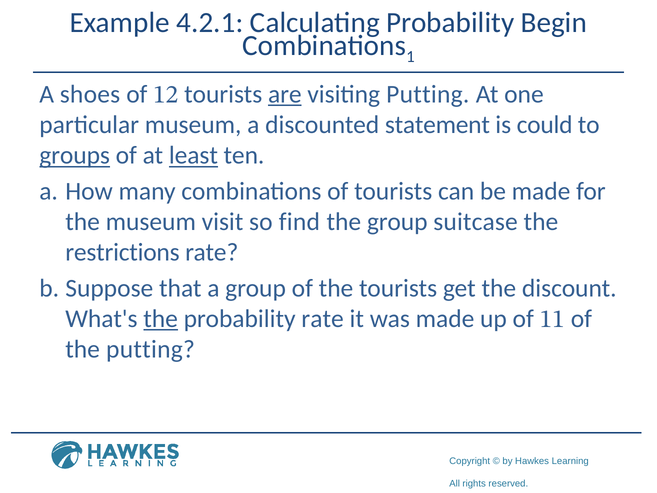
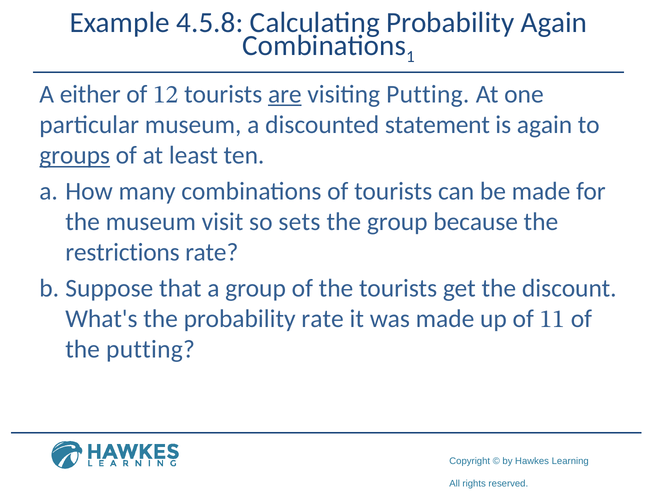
4.2.1: 4.2.1 -> 4.5.8
Probability Begin: Begin -> Again
shoes: shoes -> either
is could: could -> again
least underline: present -> none
find: find -> sets
suitcase: suitcase -> because
the at (161, 319) underline: present -> none
